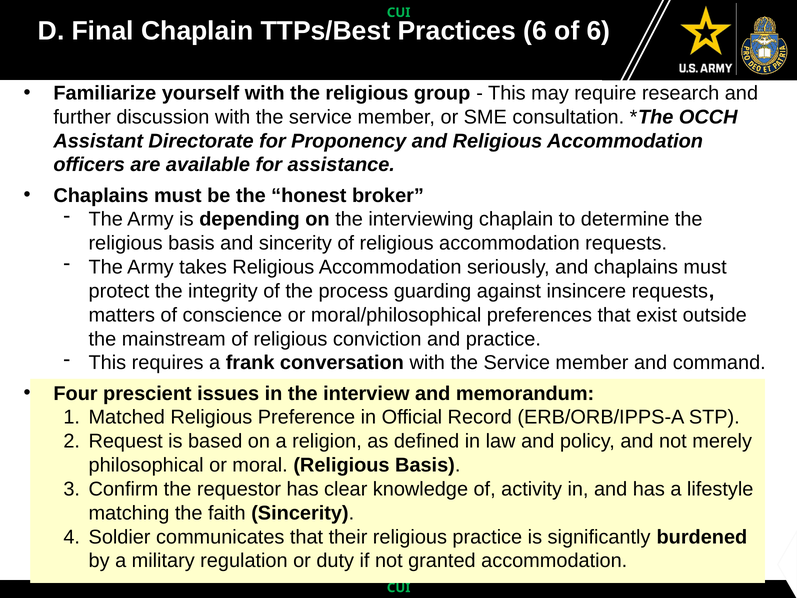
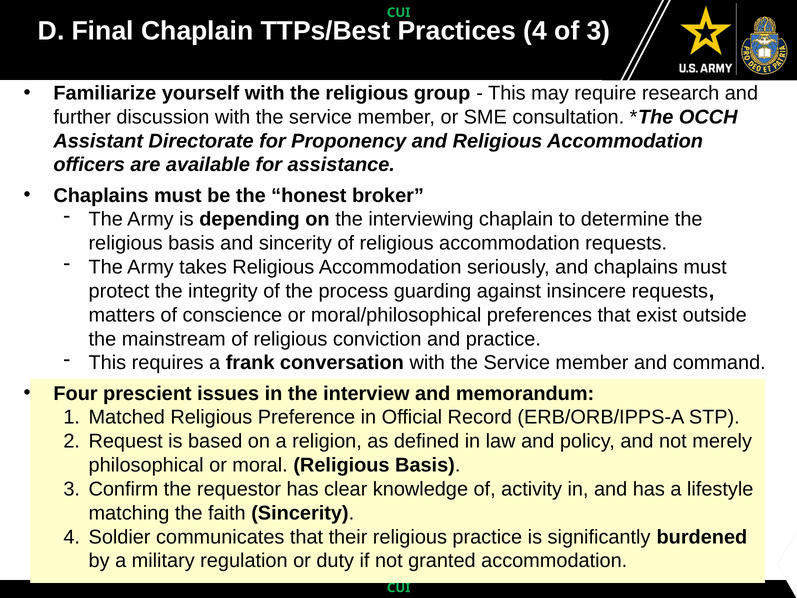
Practices 6: 6 -> 4
of 6: 6 -> 3
